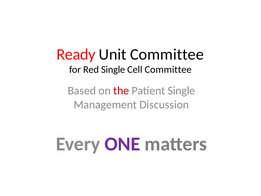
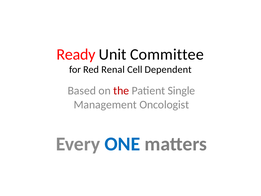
Red Single: Single -> Renal
Cell Committee: Committee -> Dependent
Discussion: Discussion -> Oncologist
ONE colour: purple -> blue
